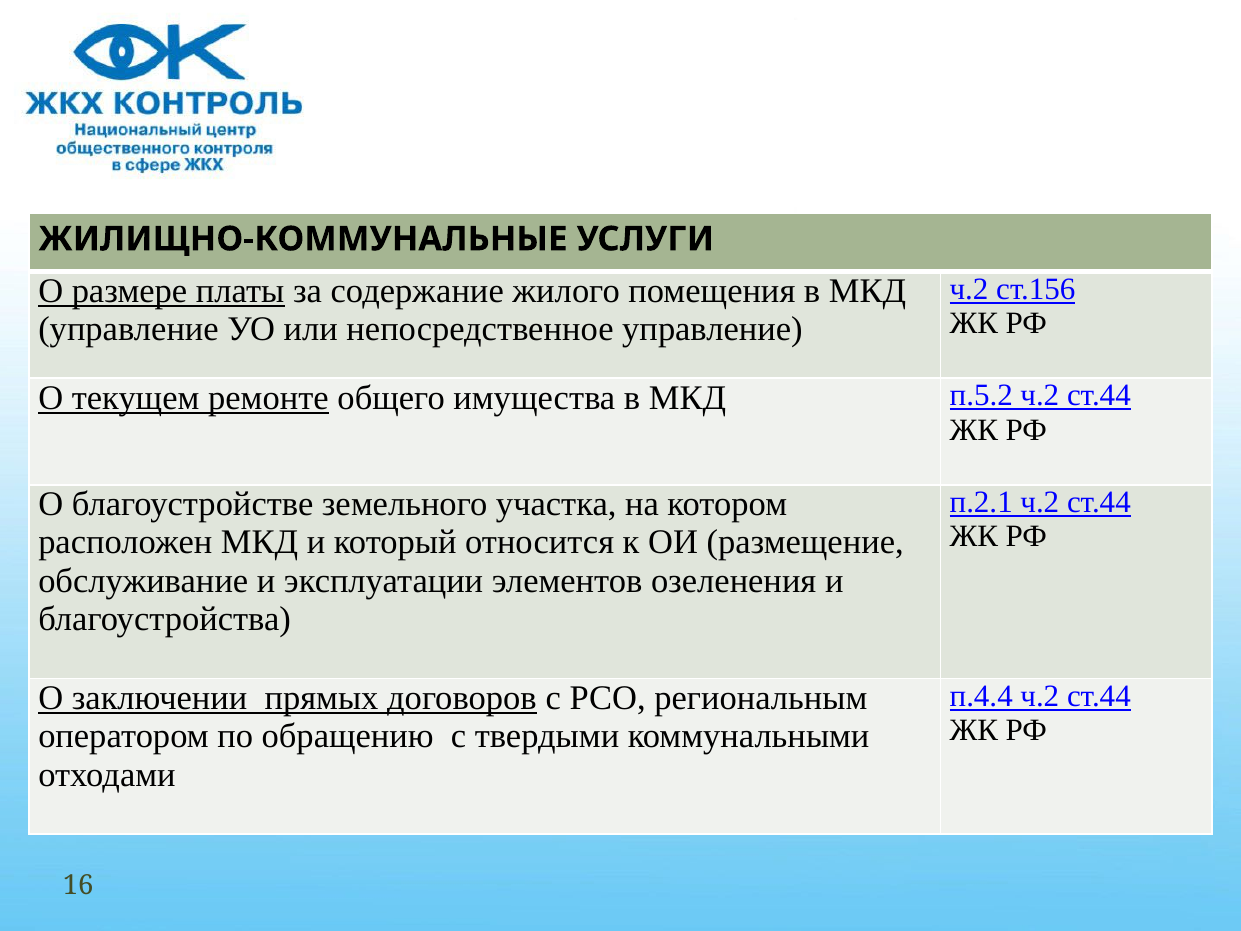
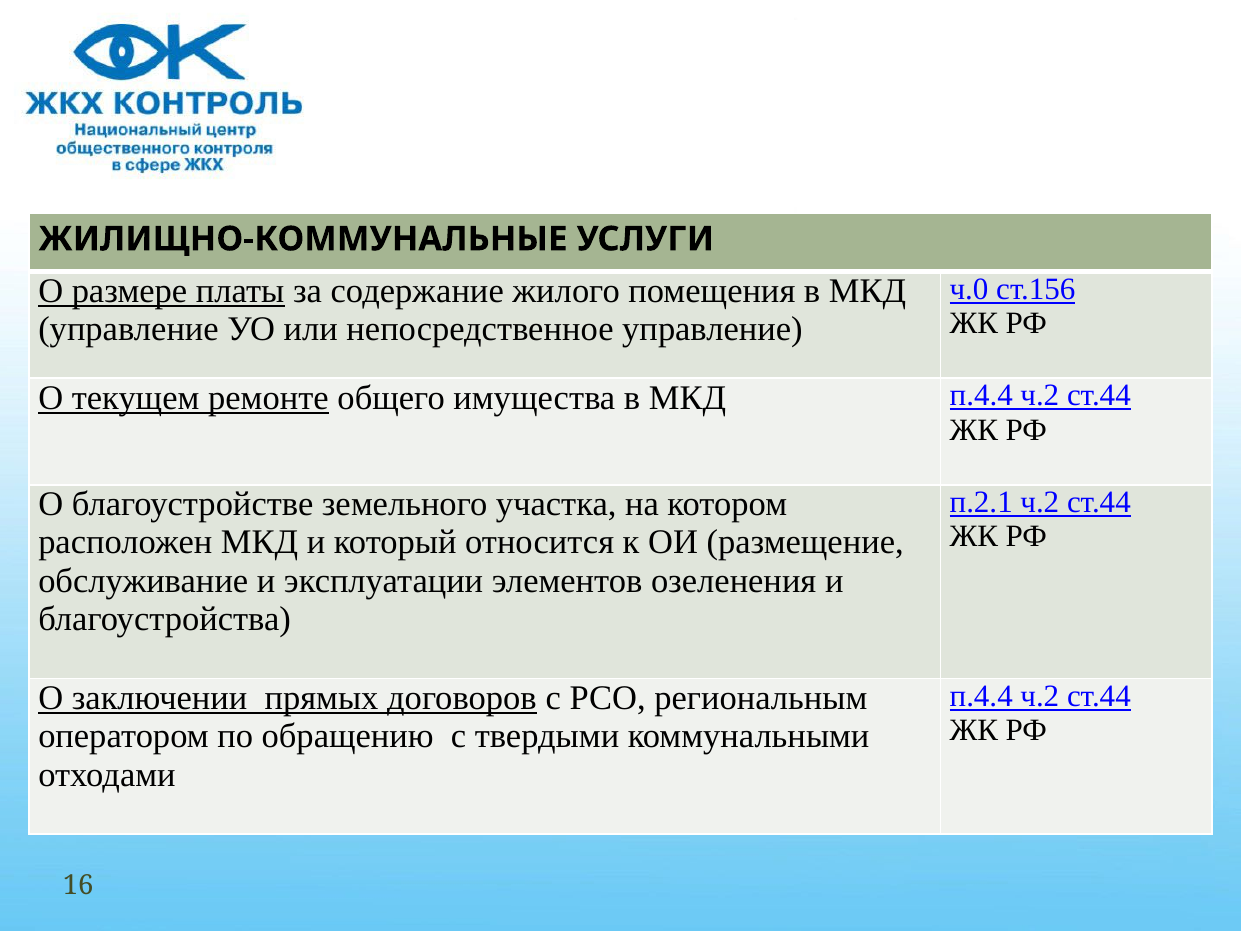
ч.2 at (969, 289): ч.2 -> ч.0
МКД п.5.2: п.5.2 -> п.4.4
